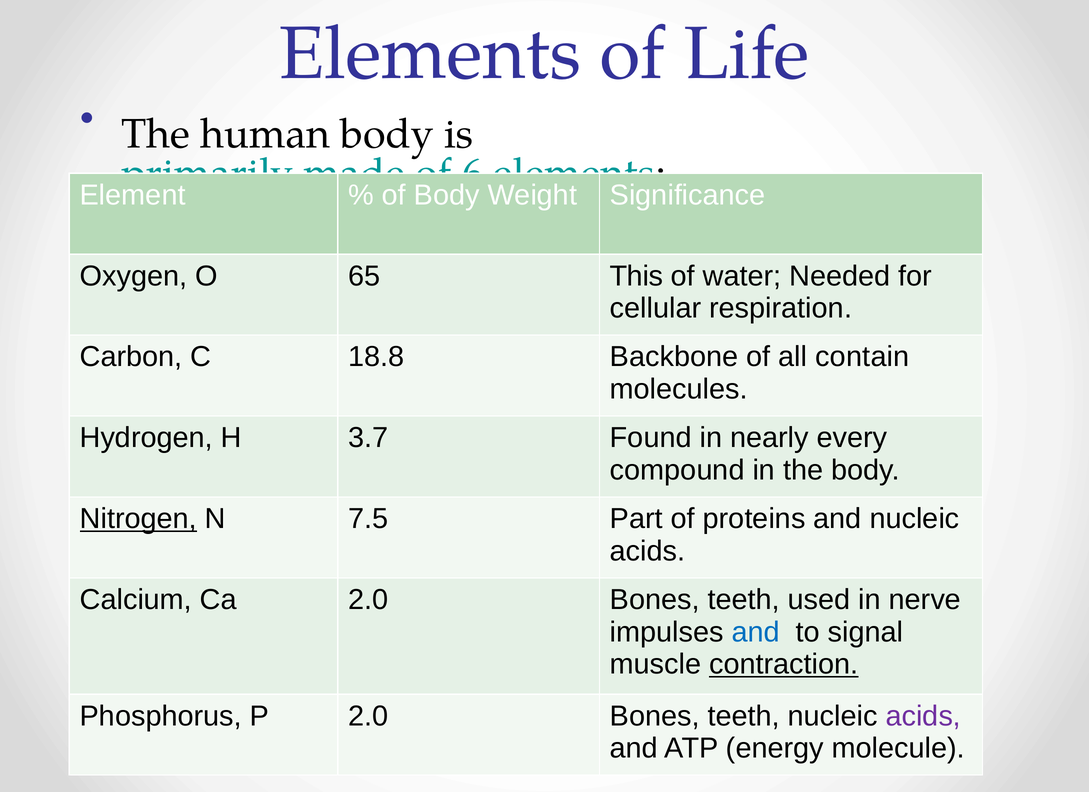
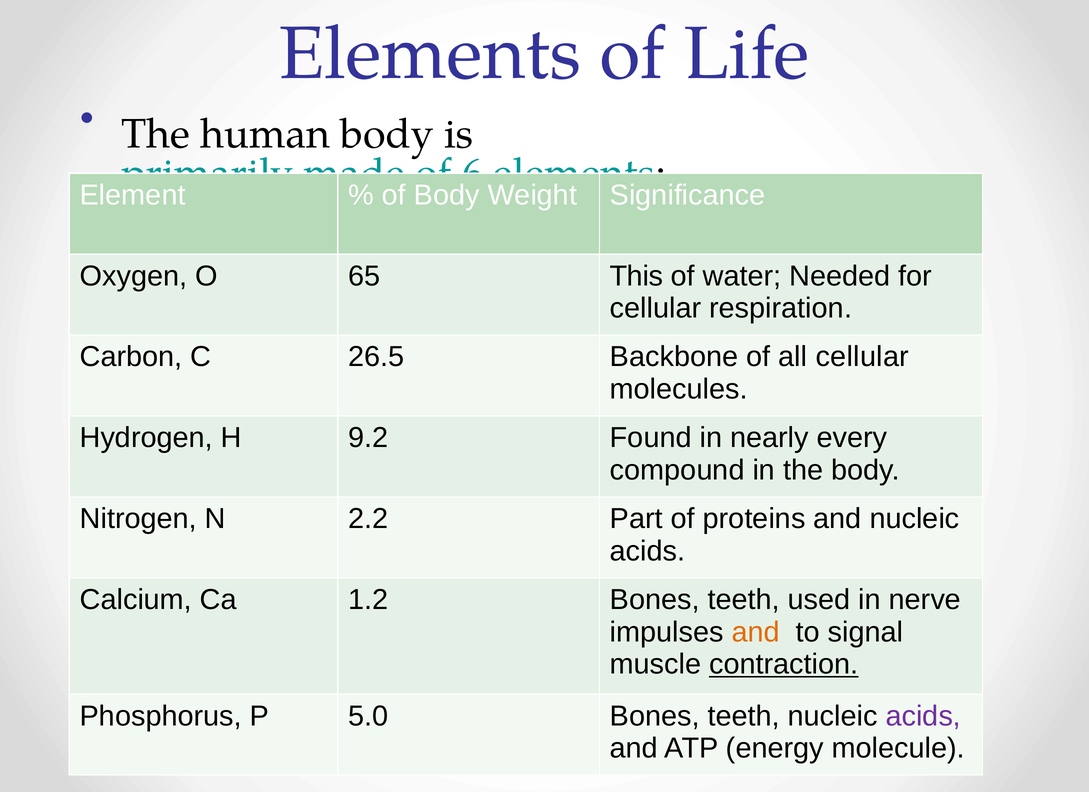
18.8: 18.8 -> 26.5
all contain: contain -> cellular
3.7: 3.7 -> 9.2
Nitrogen underline: present -> none
7.5: 7.5 -> 2.2
Ca 2.0: 2.0 -> 1.2
and at (756, 632) colour: blue -> orange
P 2.0: 2.0 -> 5.0
